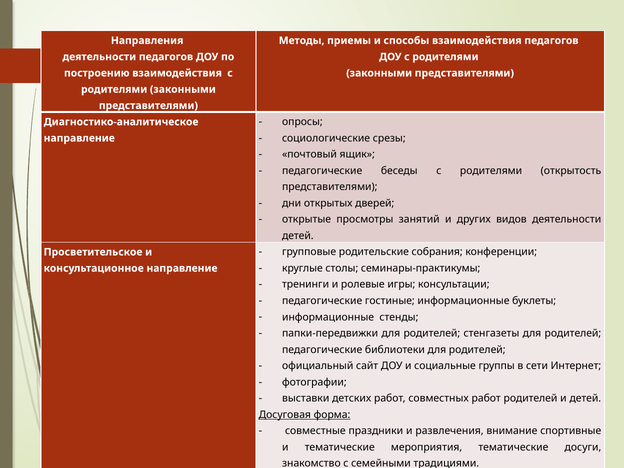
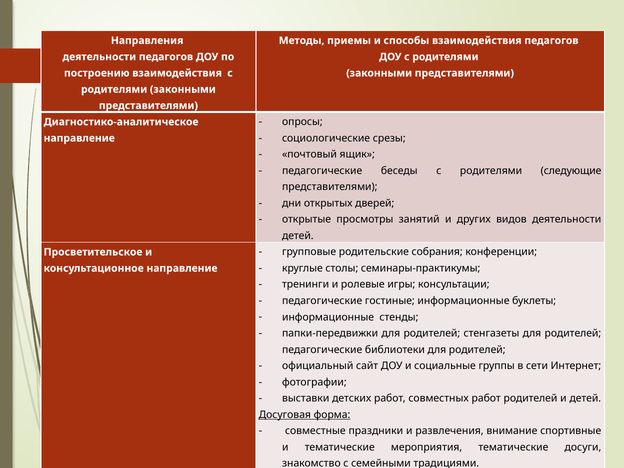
открытость: открытость -> следующие
